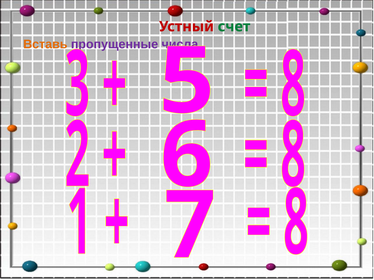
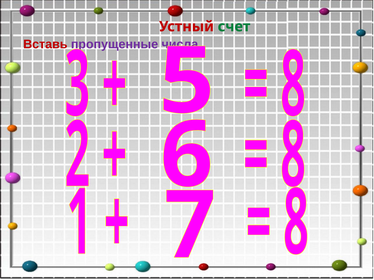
Вставь colour: orange -> red
